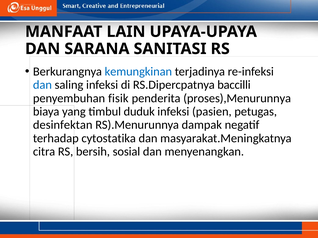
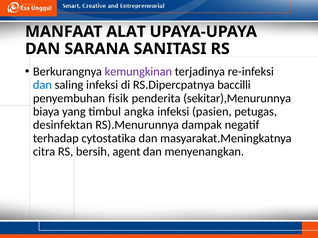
LAIN: LAIN -> ALAT
kemungkinan colour: blue -> purple
proses),Menurunnya: proses),Menurunnya -> sekitar),Menurunnya
duduk: duduk -> angka
sosial: sosial -> agent
